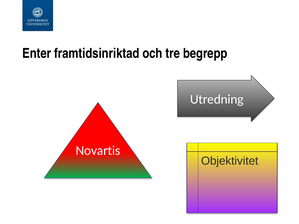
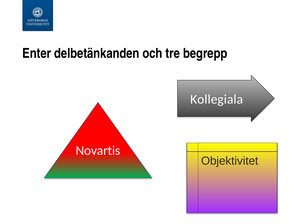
framtidsinriktad: framtidsinriktad -> delbetänkanden
Utredning: Utredning -> Kollegiala
